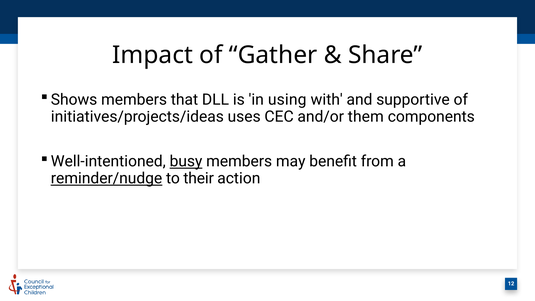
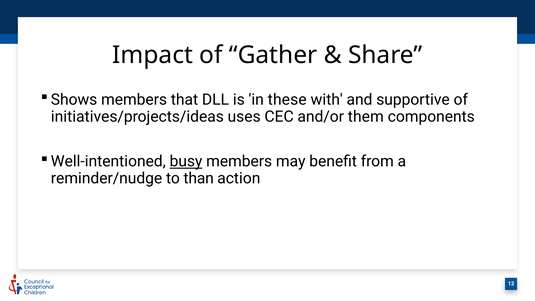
using: using -> these
reminder/nudge underline: present -> none
their: their -> than
